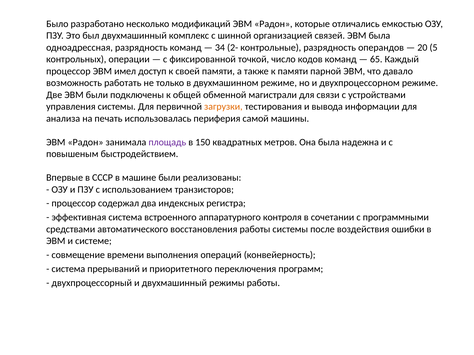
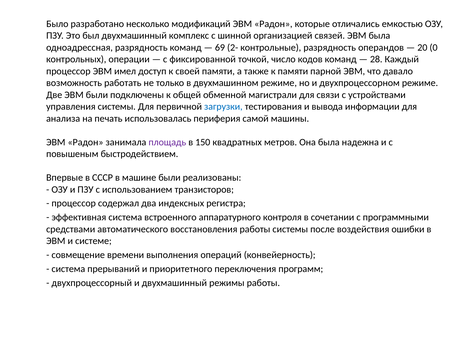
34: 34 -> 69
5: 5 -> 0
65: 65 -> 28
загрузки colour: orange -> blue
